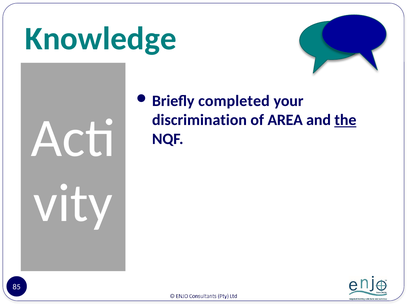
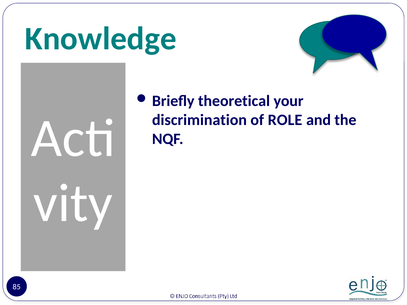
completed: completed -> theoretical
AREA: AREA -> ROLE
the underline: present -> none
